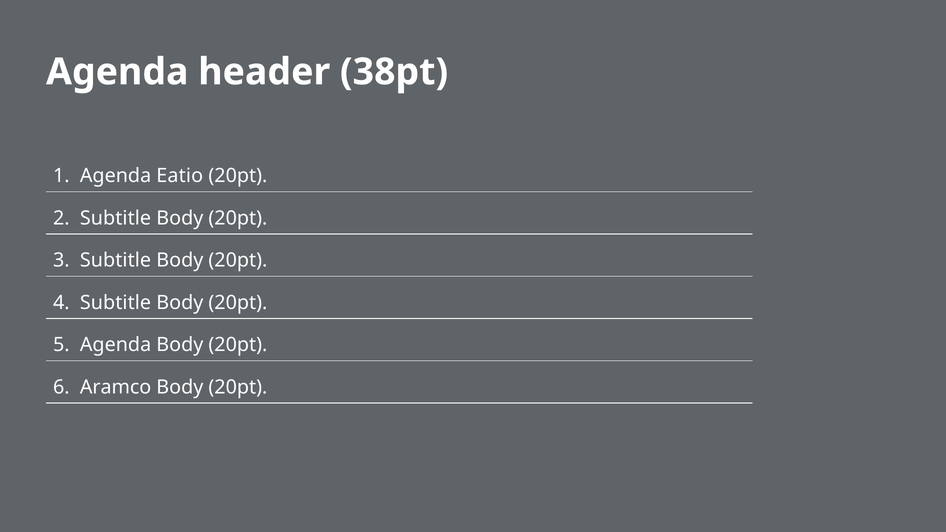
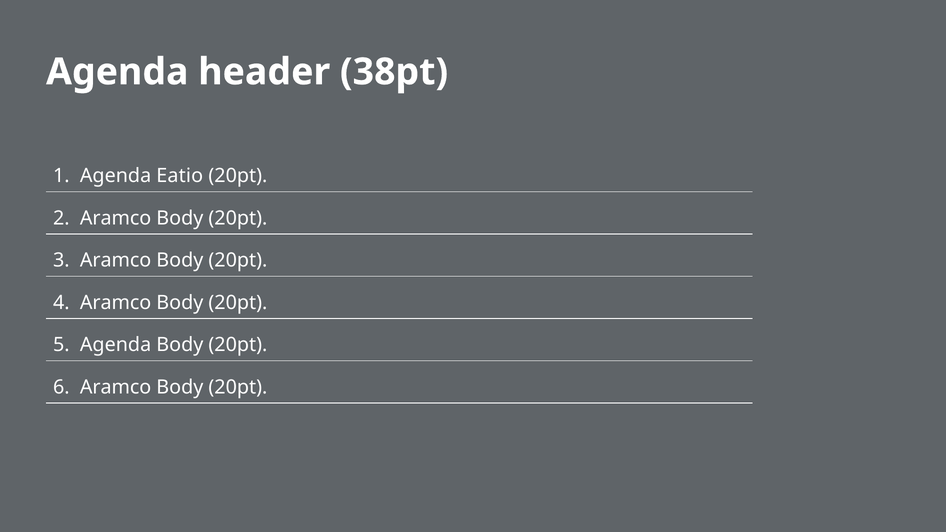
2 Subtitle: Subtitle -> Aramco
3 Subtitle: Subtitle -> Aramco
4 Subtitle: Subtitle -> Aramco
